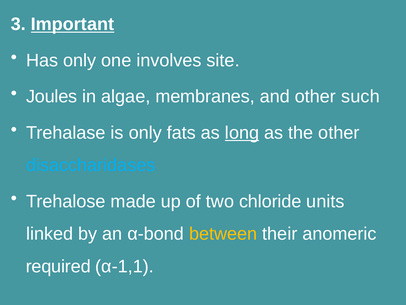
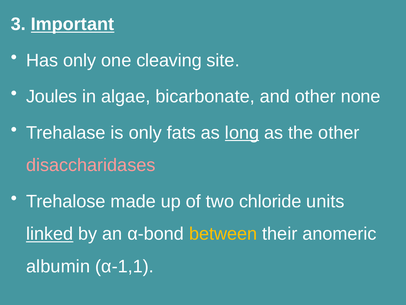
involves: involves -> cleaving
membranes: membranes -> bicarbonate
such: such -> none
disaccharidases colour: light blue -> pink
linked underline: none -> present
required: required -> albumin
